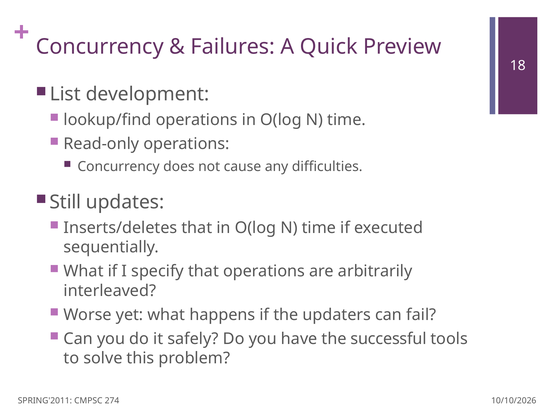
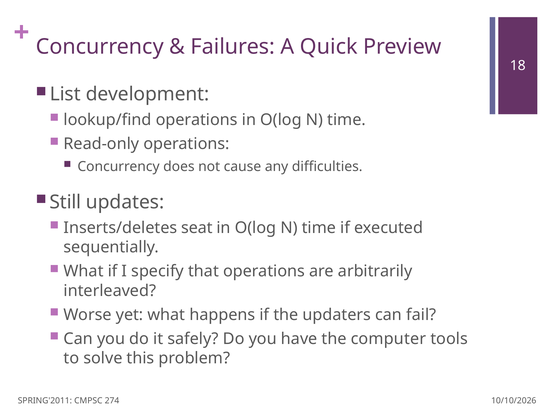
Inserts/deletes that: that -> seat
successful: successful -> computer
